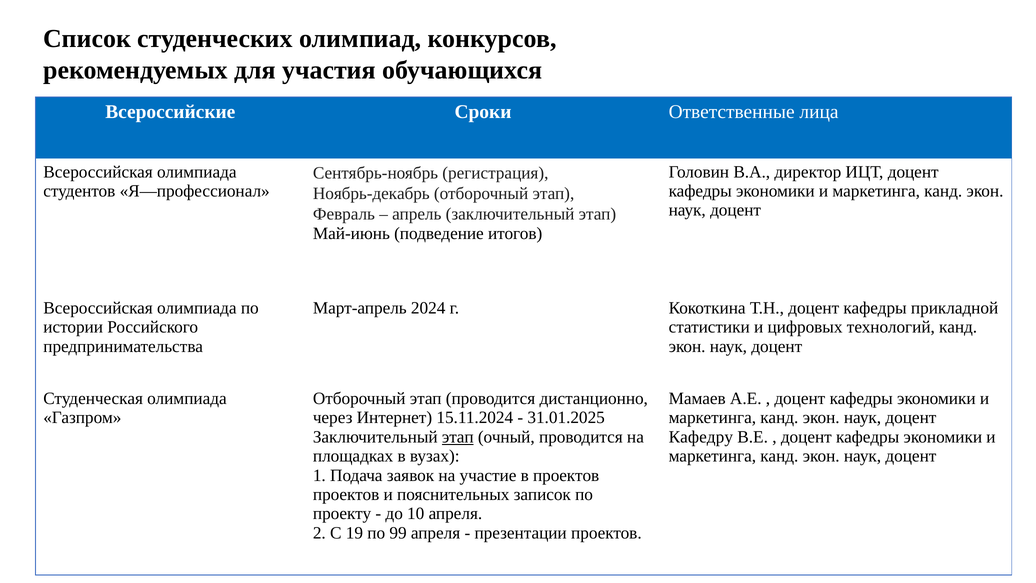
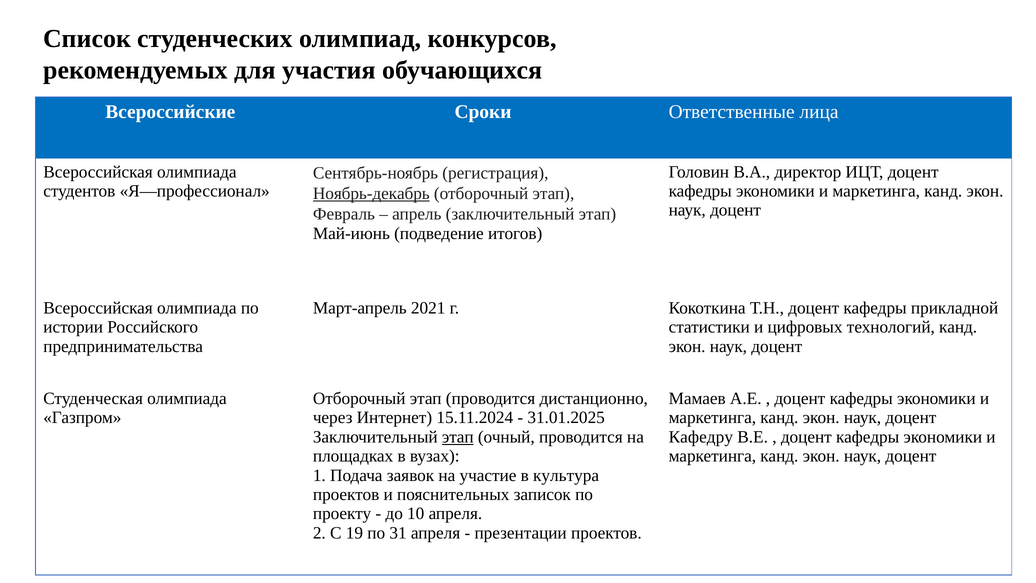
Ноябрь-декабрь underline: none -> present
2024: 2024 -> 2021
в проектов: проектов -> культура
99: 99 -> 31
